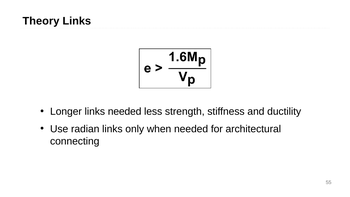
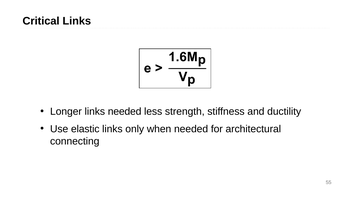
Theory: Theory -> Critical
radian: radian -> elastic
